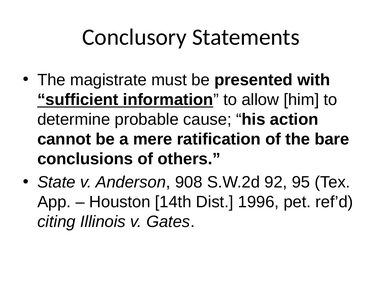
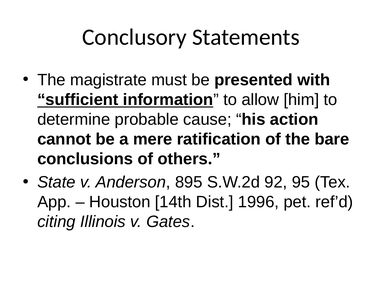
908: 908 -> 895
